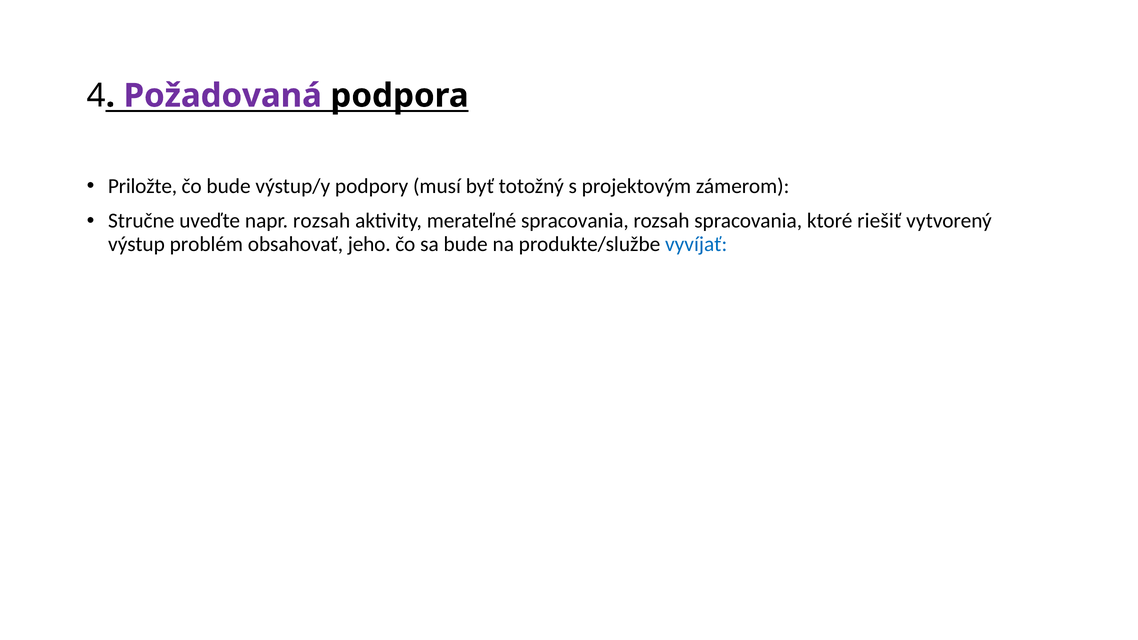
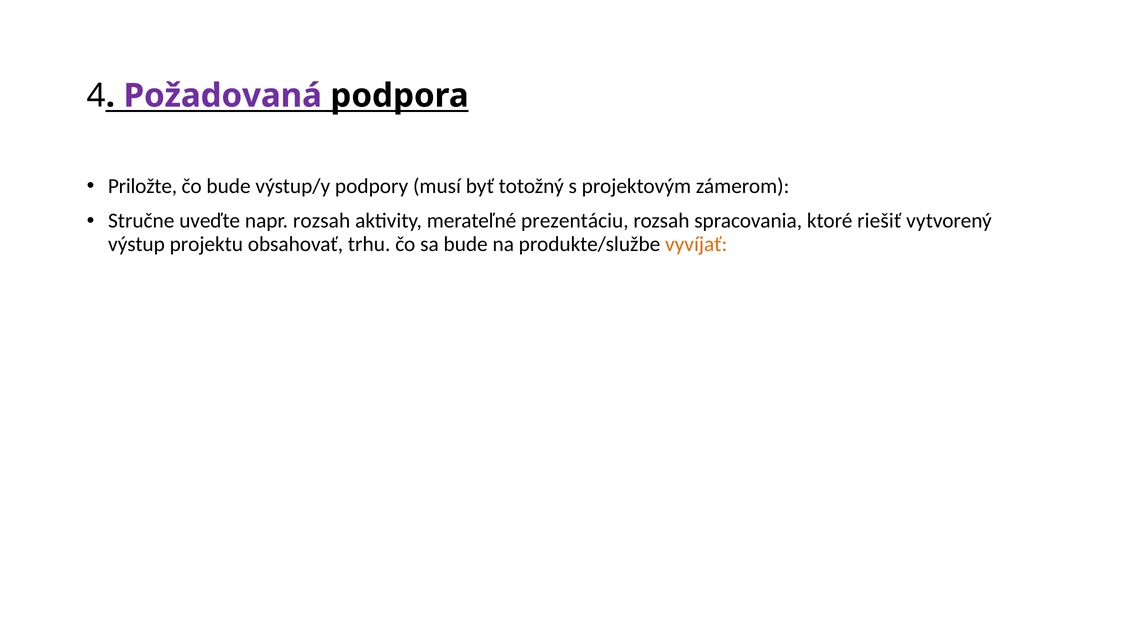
merateľné spracovania: spracovania -> prezentáciu
problém: problém -> projektu
jeho: jeho -> trhu
vyvíjať colour: blue -> orange
